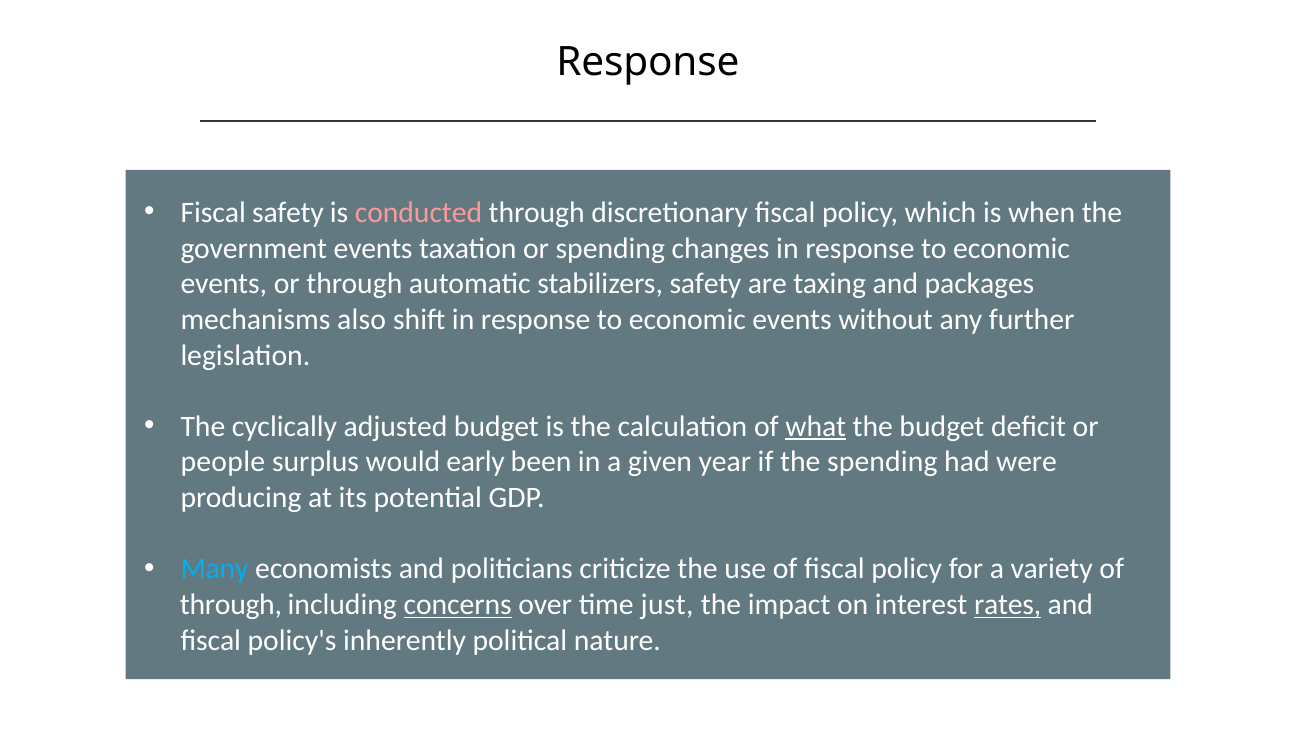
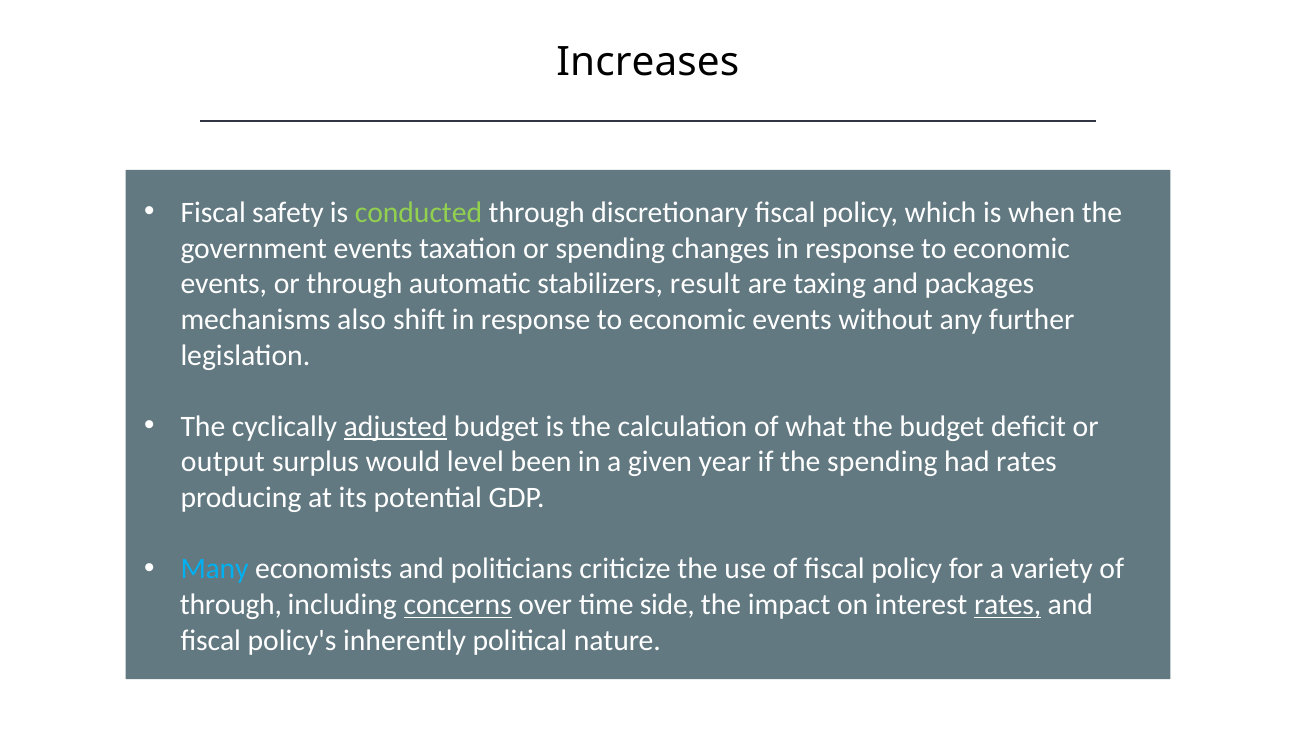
Response at (648, 63): Response -> Increases
conducted colour: pink -> light green
stabilizers safety: safety -> result
adjusted underline: none -> present
what underline: present -> none
people: people -> output
early: early -> level
had were: were -> rates
just: just -> side
